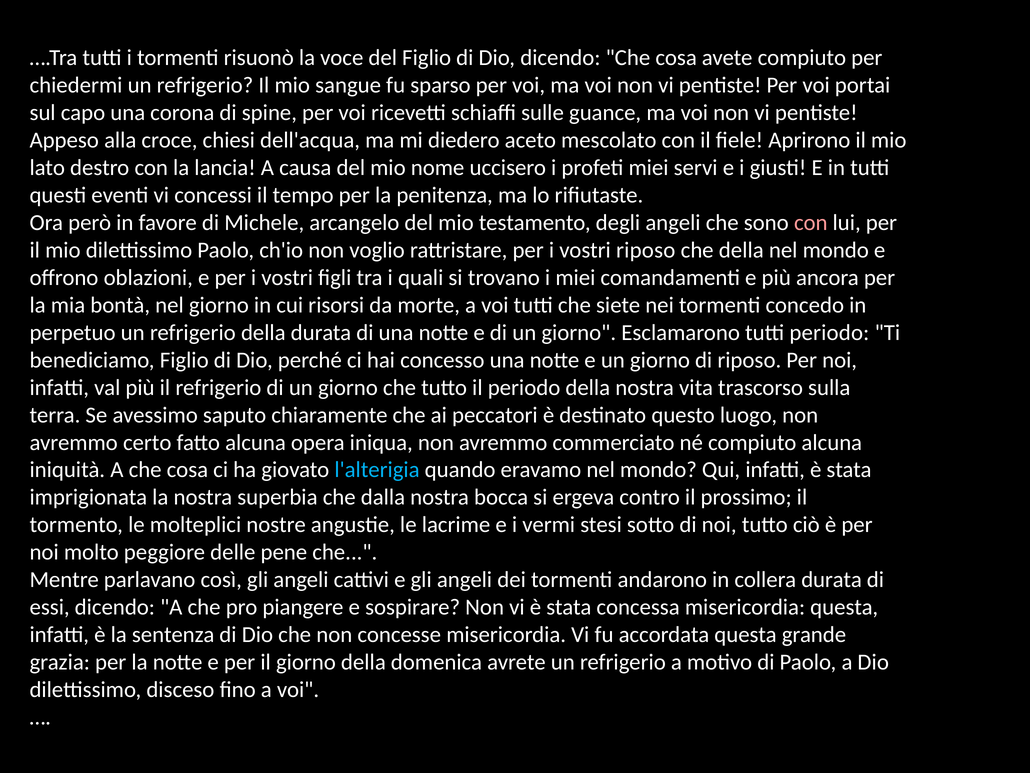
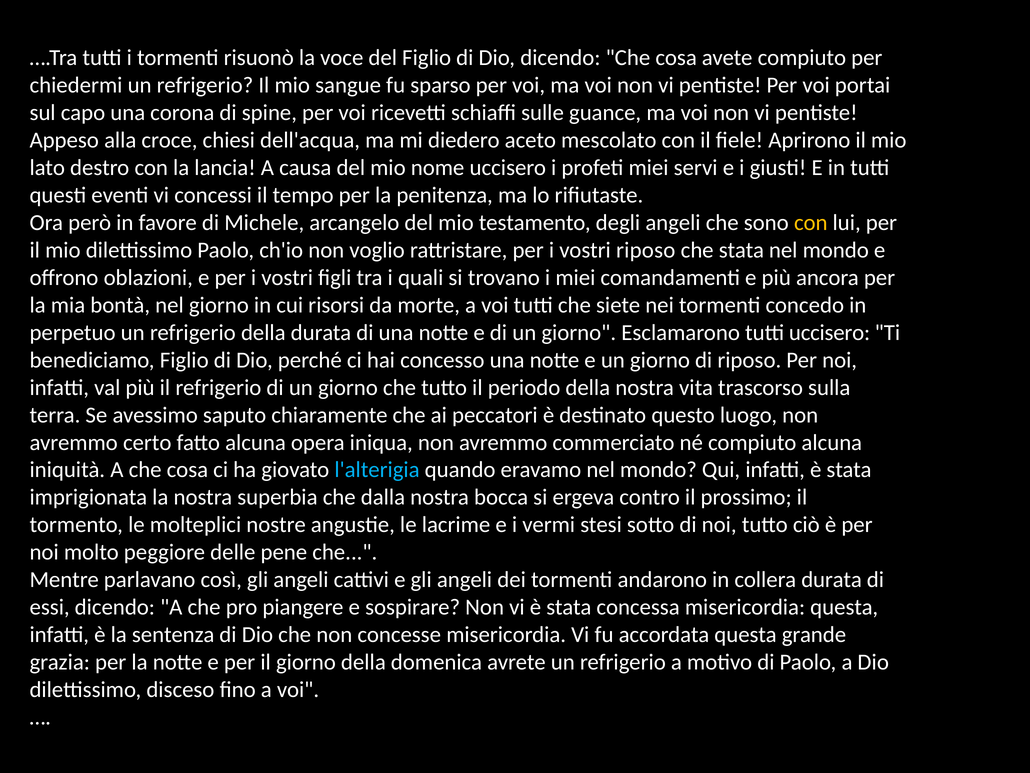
con at (811, 223) colour: pink -> yellow
che della: della -> stata
tutti periodo: periodo -> uccisero
